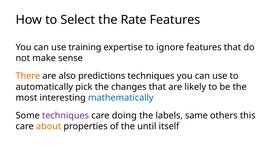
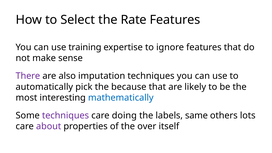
There colour: orange -> purple
predictions: predictions -> imputation
changes: changes -> because
this: this -> lots
about colour: orange -> purple
until: until -> over
